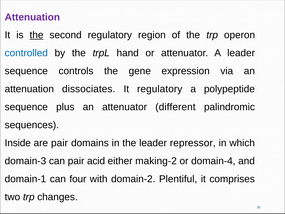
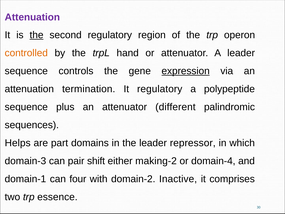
controlled colour: blue -> orange
expression underline: none -> present
dissociates: dissociates -> termination
Inside: Inside -> Helps
are pair: pair -> part
acid: acid -> shift
Plentiful: Plentiful -> Inactive
changes: changes -> essence
